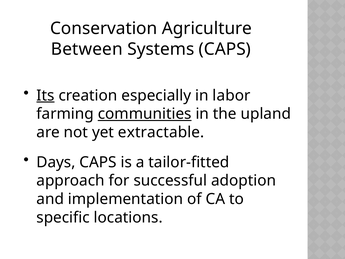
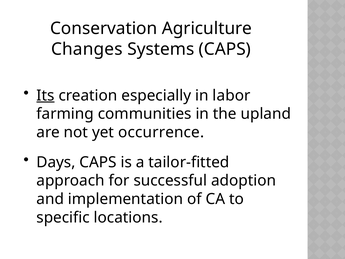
Between: Between -> Changes
communities underline: present -> none
extractable: extractable -> occurrence
